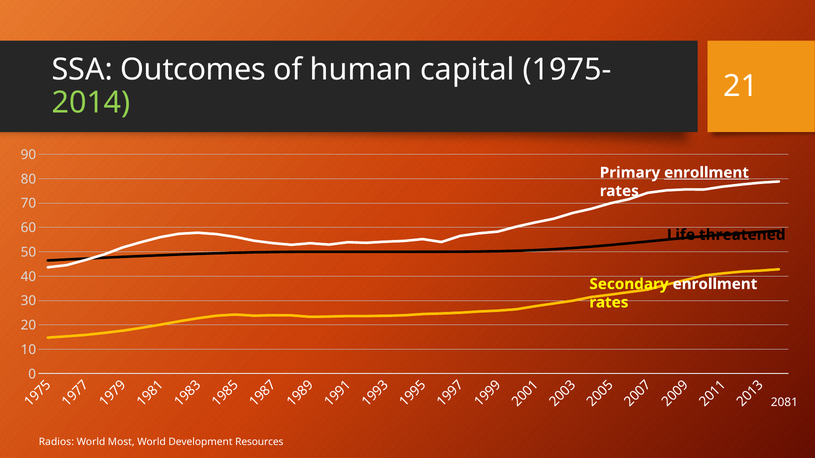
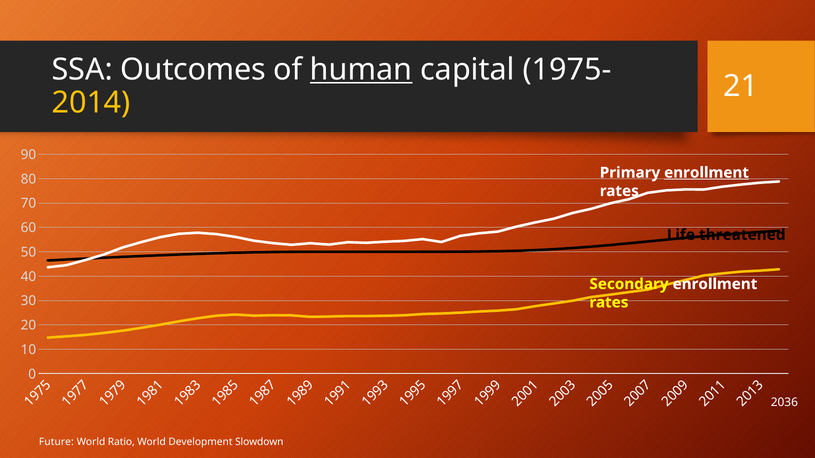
human underline: none -> present
2014 colour: light green -> yellow
2081: 2081 -> 2036
Radios: Radios -> Future
Most: Most -> Ratio
Resources: Resources -> Slowdown
